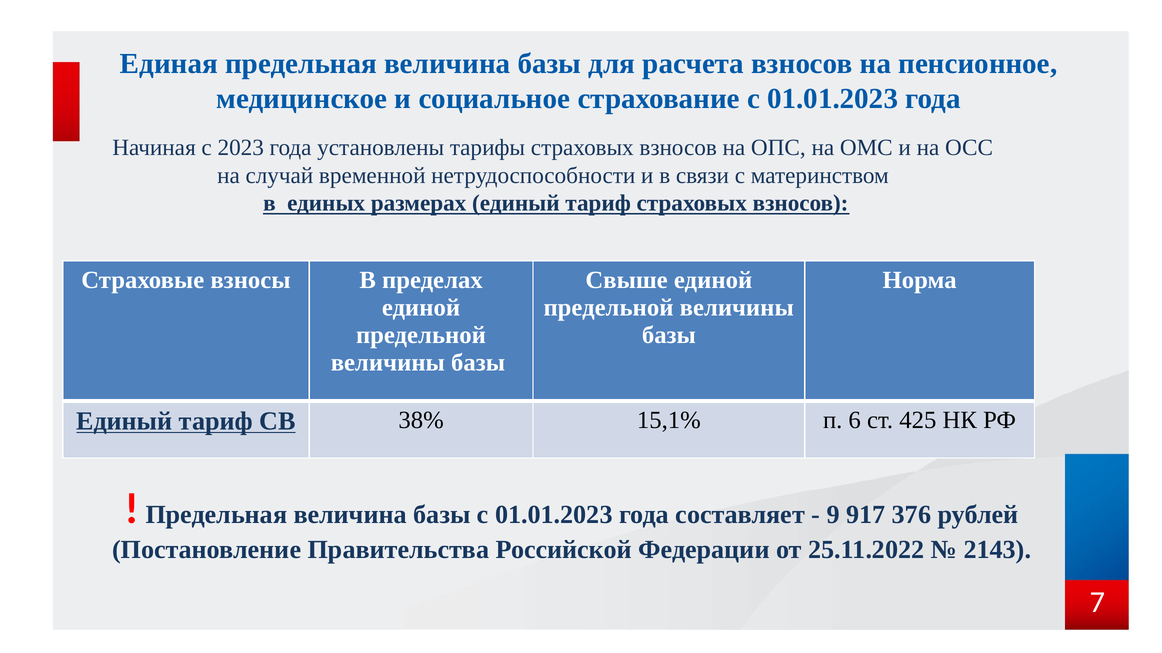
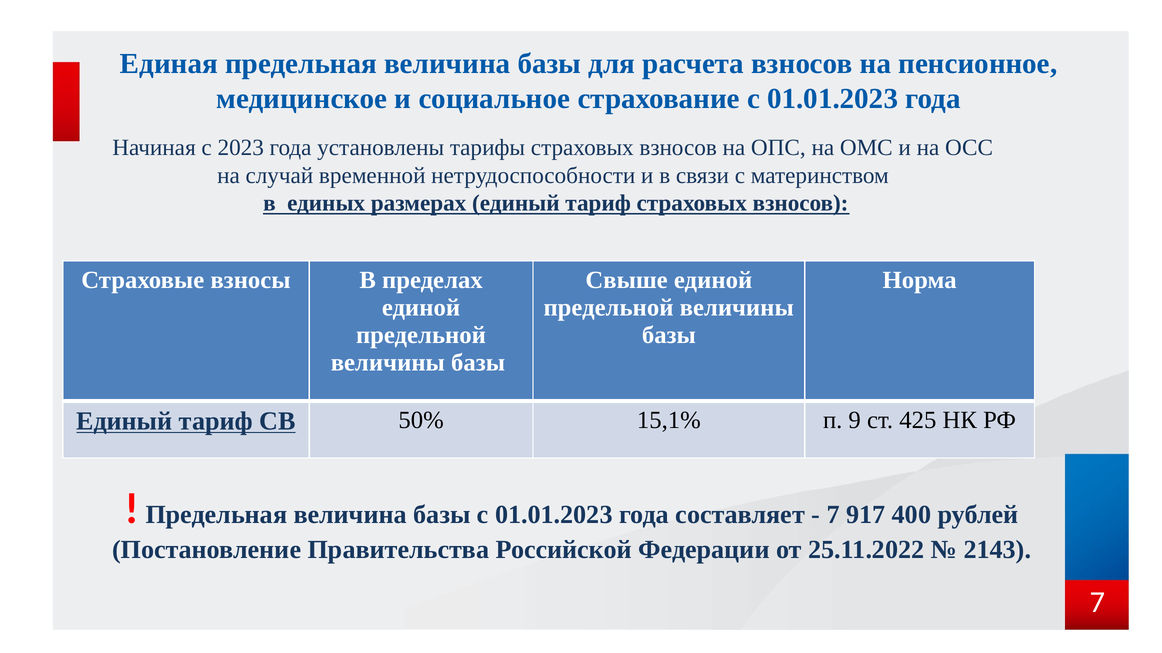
38%: 38% -> 50%
6: 6 -> 9
9 at (833, 515): 9 -> 7
376: 376 -> 400
